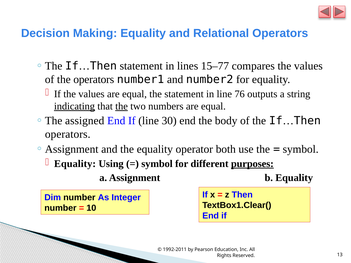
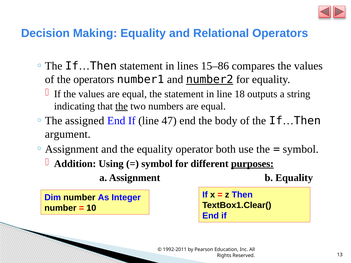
15–77: 15–77 -> 15–86
number2 underline: none -> present
76: 76 -> 18
indicating underline: present -> none
30: 30 -> 47
operators at (68, 134): operators -> argument
Equality at (75, 164): Equality -> Addition
